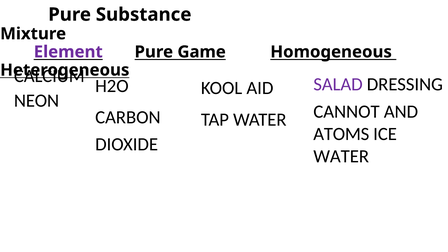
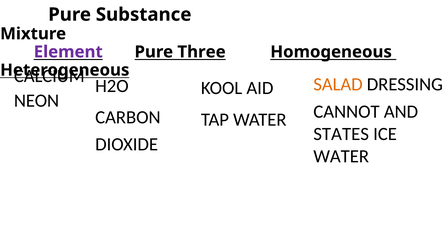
Game: Game -> Three
SALAD colour: purple -> orange
ATOMS: ATOMS -> STATES
